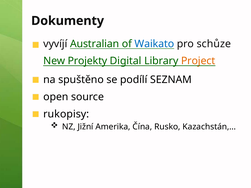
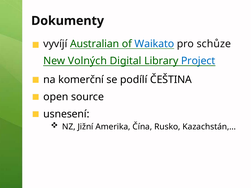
Projekty: Projekty -> Volných
Project colour: orange -> blue
spuštěno: spuštěno -> komerční
SEZNAM: SEZNAM -> ČEŠTINA
rukopisy: rukopisy -> usnesení
